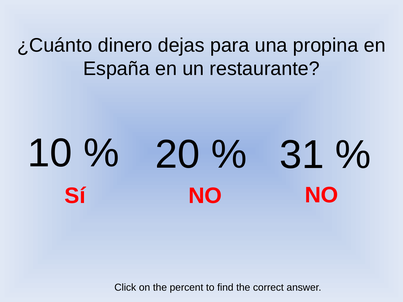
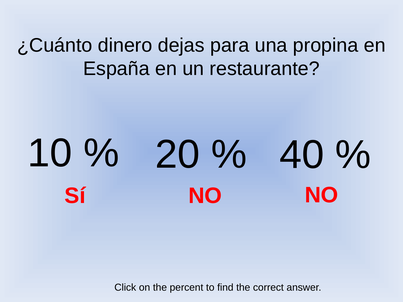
31: 31 -> 40
